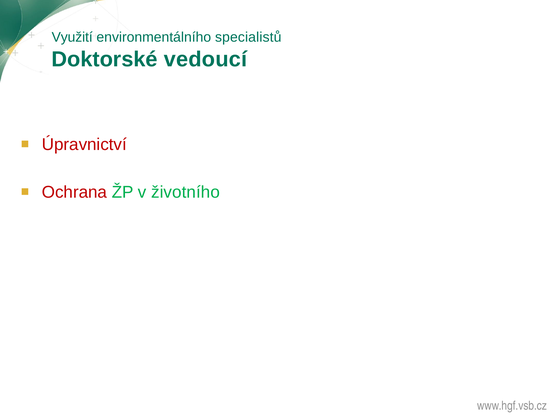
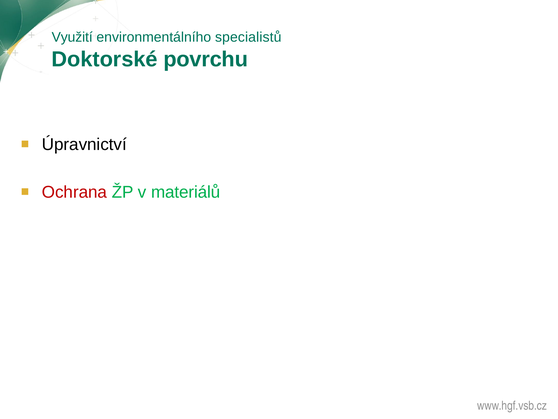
vedoucí: vedoucí -> povrchu
Úpravnictví colour: red -> black
životního: životního -> materiálů
